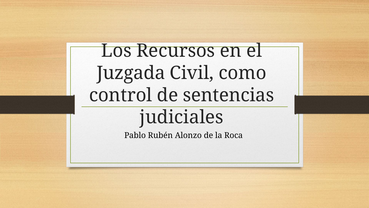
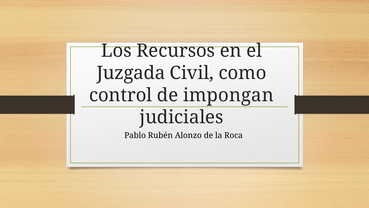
sentencias: sentencias -> impongan
